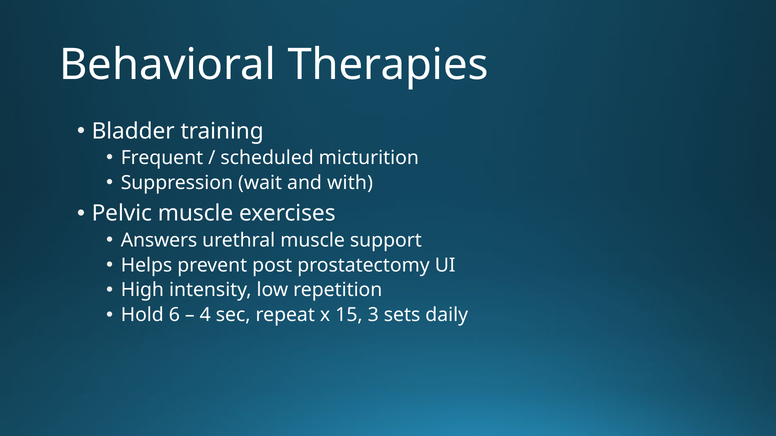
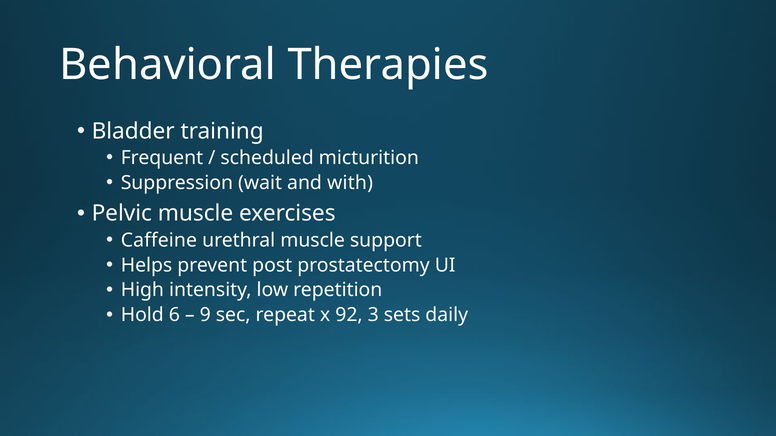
Answers: Answers -> Caffeine
4: 4 -> 9
15: 15 -> 92
